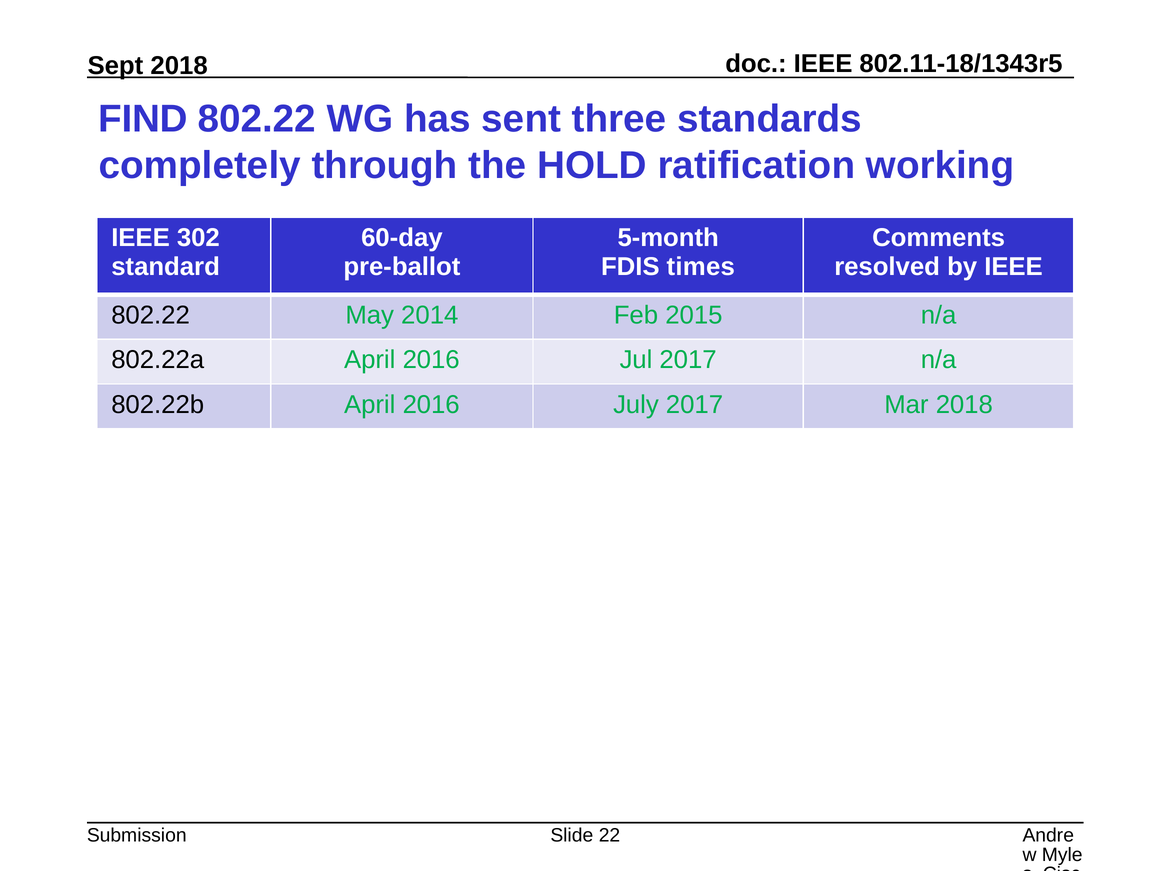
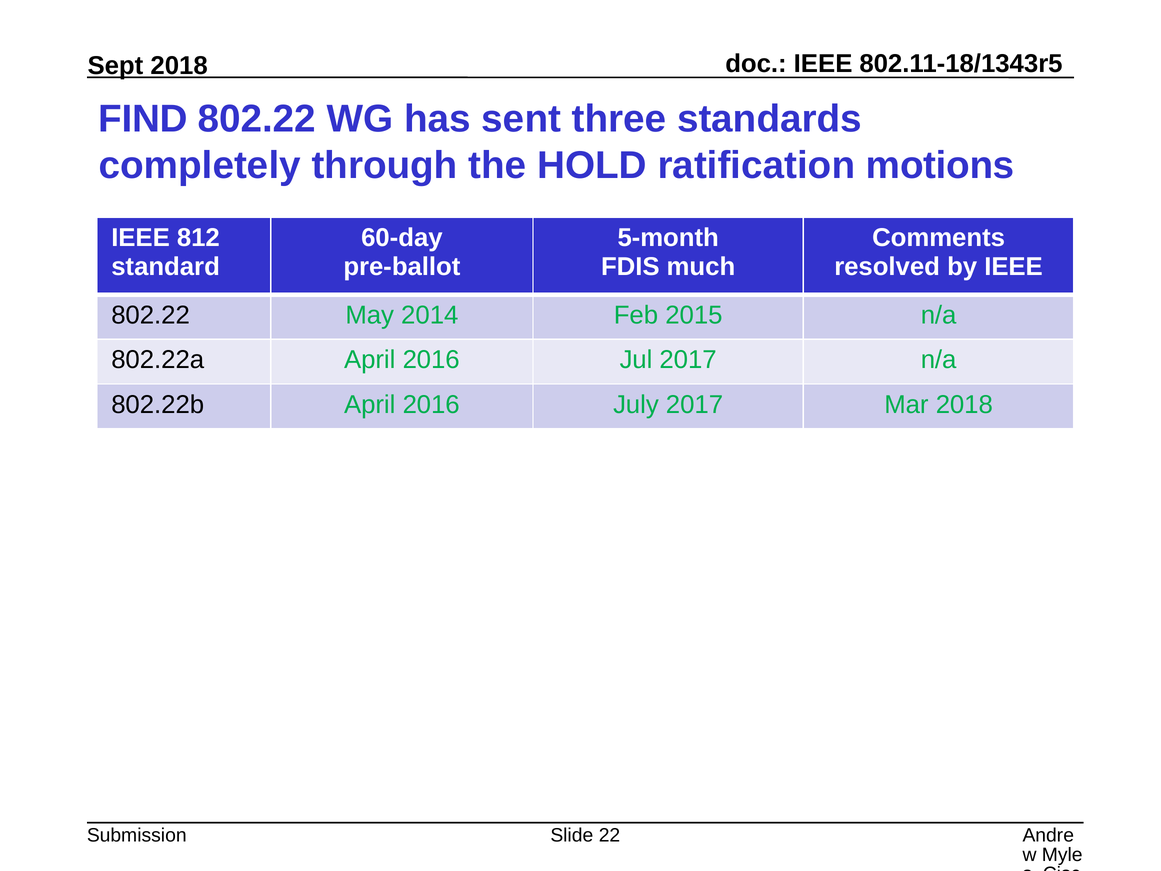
working: working -> motions
302: 302 -> 812
times: times -> much
